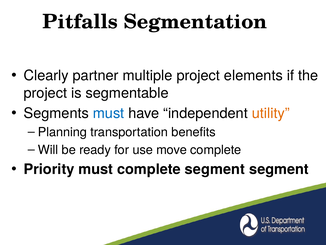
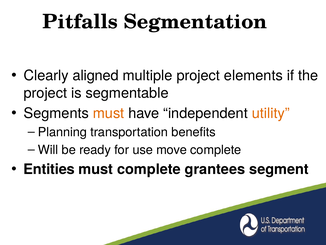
partner: partner -> aligned
must at (109, 113) colour: blue -> orange
Priority: Priority -> Entities
complete segment: segment -> grantees
